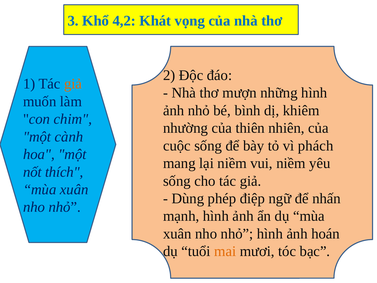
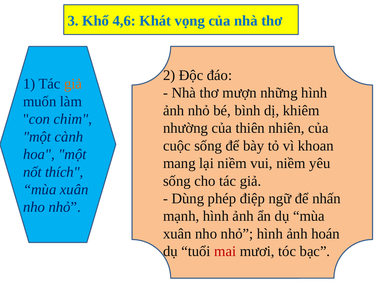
4,2: 4,2 -> 4,6
phách: phách -> khoan
mai colour: orange -> red
